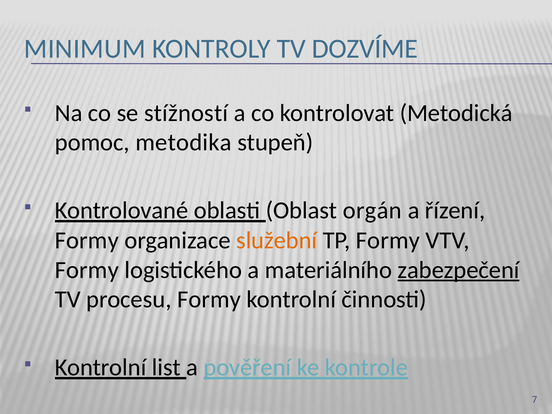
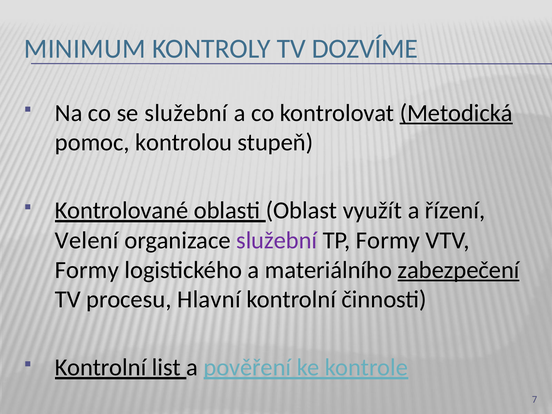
se stížností: stížností -> služební
Metodická underline: none -> present
metodika: metodika -> kontrolou
orgán: orgán -> využít
Formy at (87, 241): Formy -> Velení
služební at (277, 241) colour: orange -> purple
procesu Formy: Formy -> Hlavní
